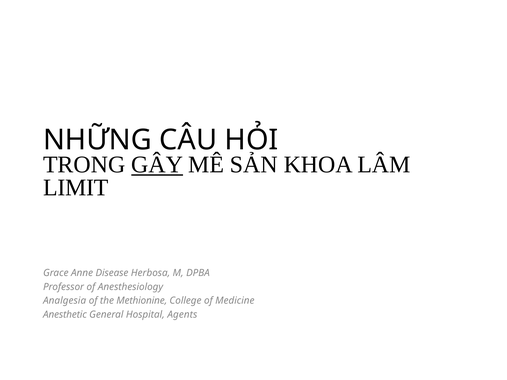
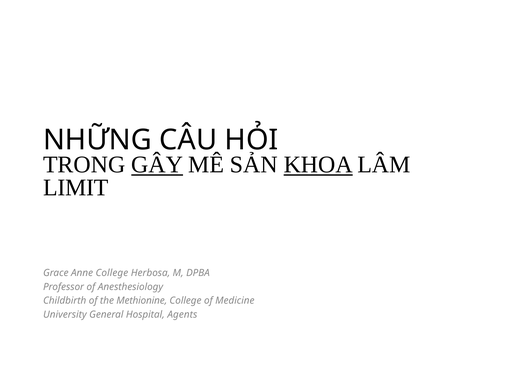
KHOA underline: none -> present
Anne Disease: Disease -> College
Analgesia: Analgesia -> Childbirth
Anesthetic: Anesthetic -> University
